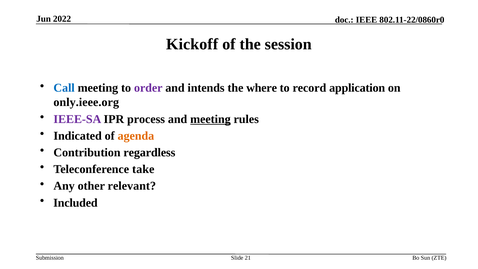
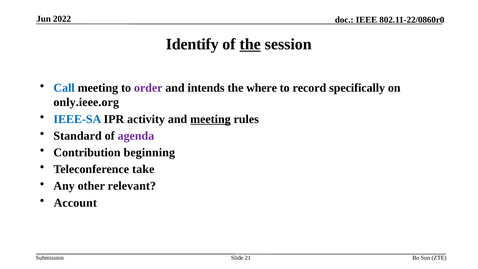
Kickoff: Kickoff -> Identify
the at (250, 44) underline: none -> present
application: application -> specifically
IEEE-SA colour: purple -> blue
process: process -> activity
Indicated: Indicated -> Standard
agenda colour: orange -> purple
regardless: regardless -> beginning
Included: Included -> Account
